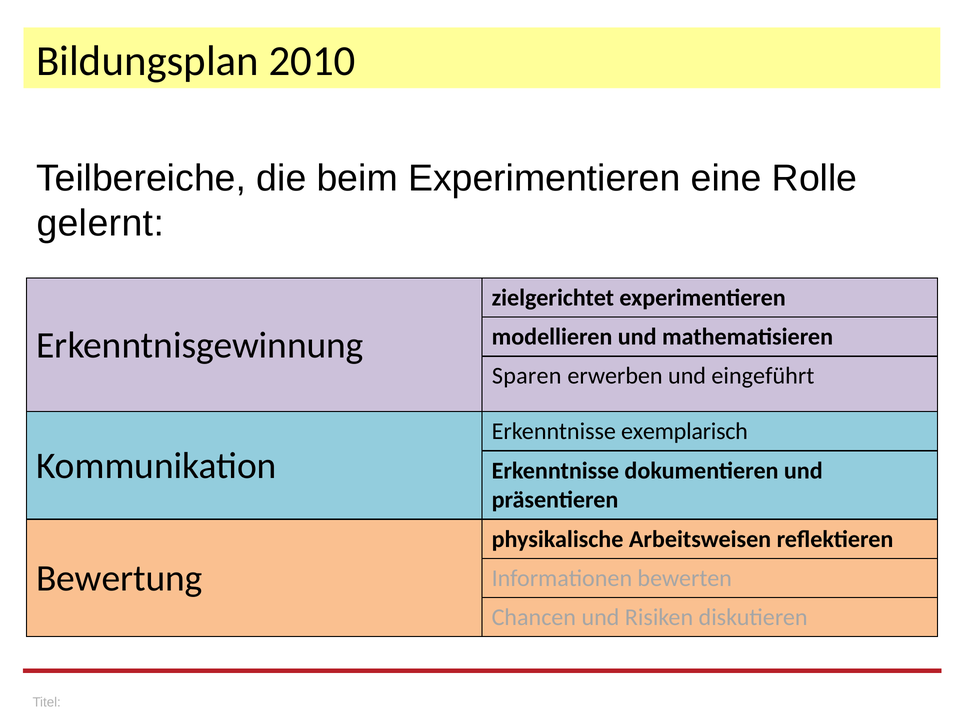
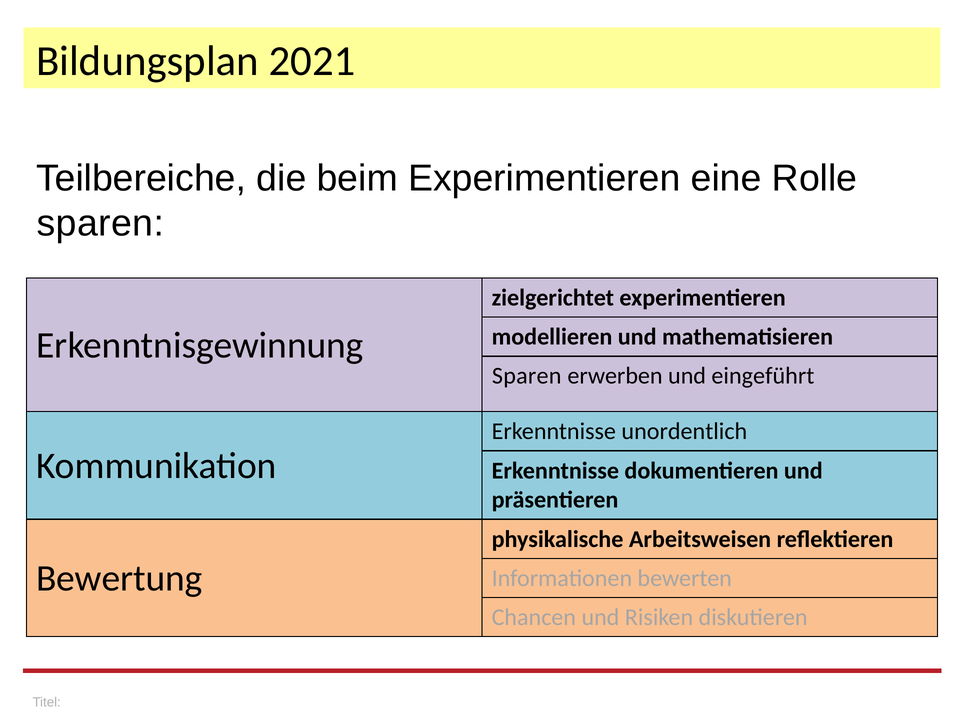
2010: 2010 -> 2021
gelernt at (100, 223): gelernt -> sparen
exemplarisch: exemplarisch -> unordentlich
